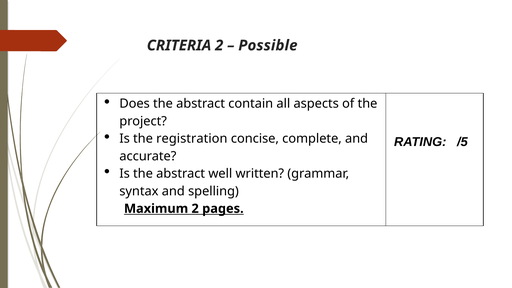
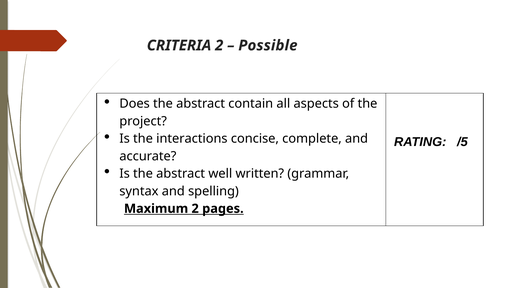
registration: registration -> interactions
